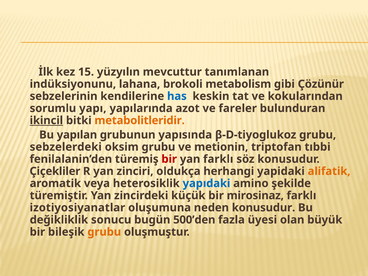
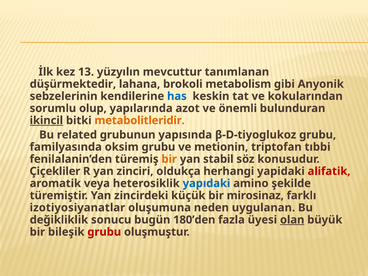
15: 15 -> 13
indüksiyonunu: indüksiyonunu -> düşürmektedir
Çözünür: Çözünür -> Anyonik
yapı: yapı -> olup
fareler: fareler -> önemli
yapılan: yapılan -> related
sebzelerdeki: sebzelerdeki -> familyasında
bir at (169, 159) colour: red -> orange
yan farklı: farklı -> stabil
alifatik colour: orange -> red
neden konusudur: konusudur -> uygulanan
500’den: 500’den -> 180’den
olan underline: none -> present
grubu at (104, 232) colour: orange -> red
